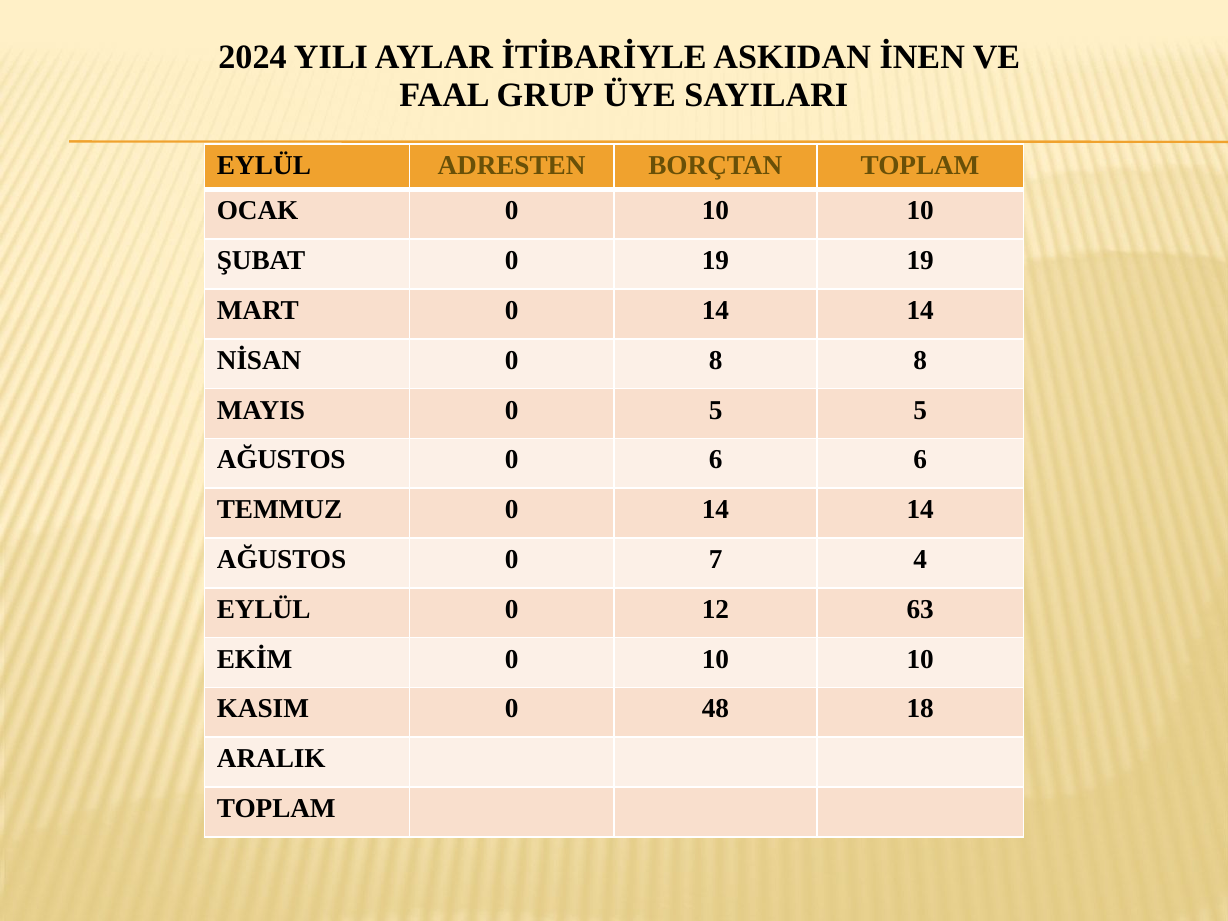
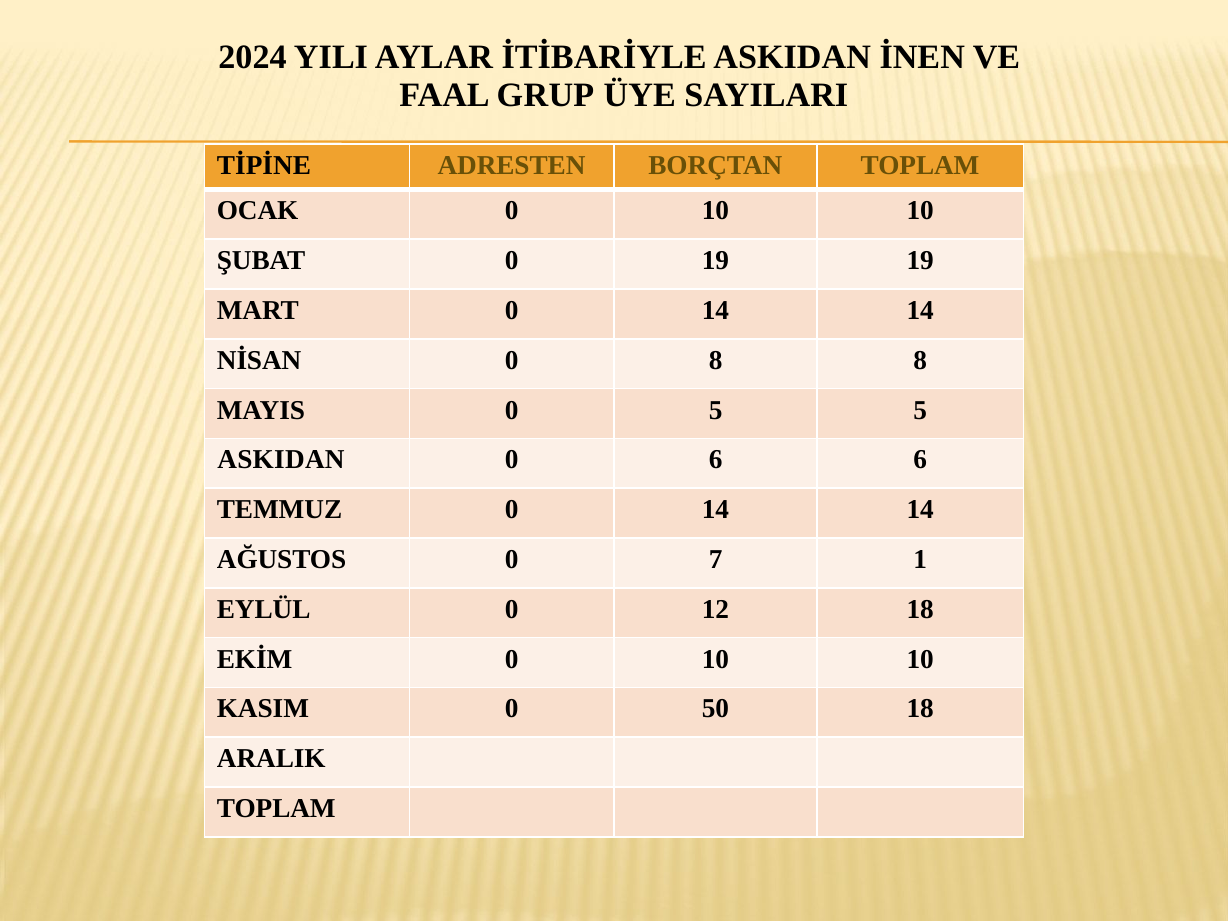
EYLÜL at (264, 165): EYLÜL -> TİPİNE
AĞUSTOS at (281, 460): AĞUSTOS -> ASKIDAN
4: 4 -> 1
12 63: 63 -> 18
48: 48 -> 50
